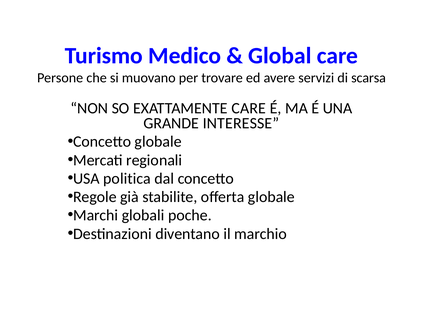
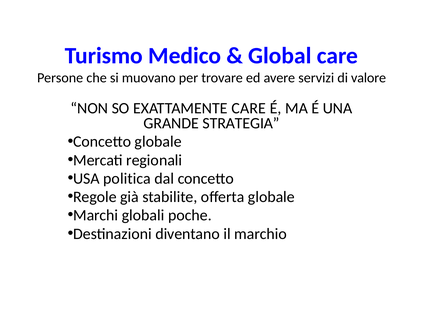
scarsa: scarsa -> valore
INTERESSE: INTERESSE -> STRATEGIA
